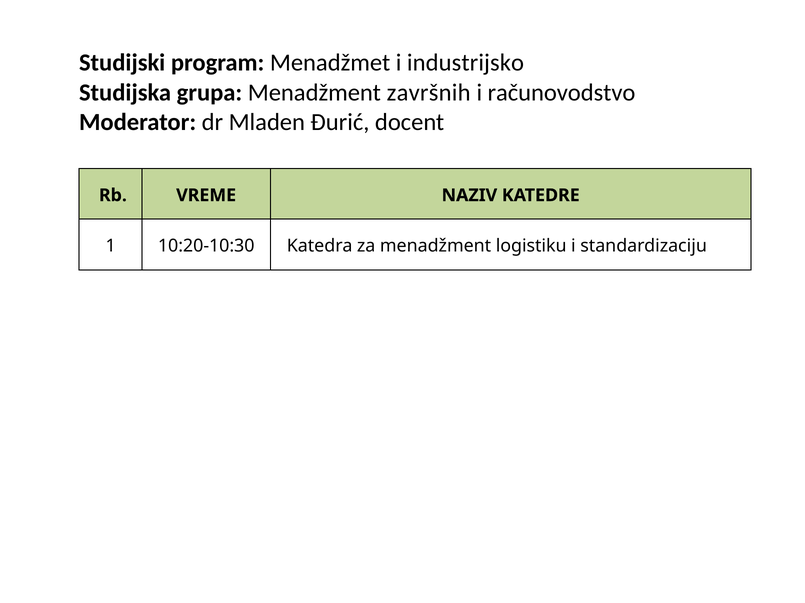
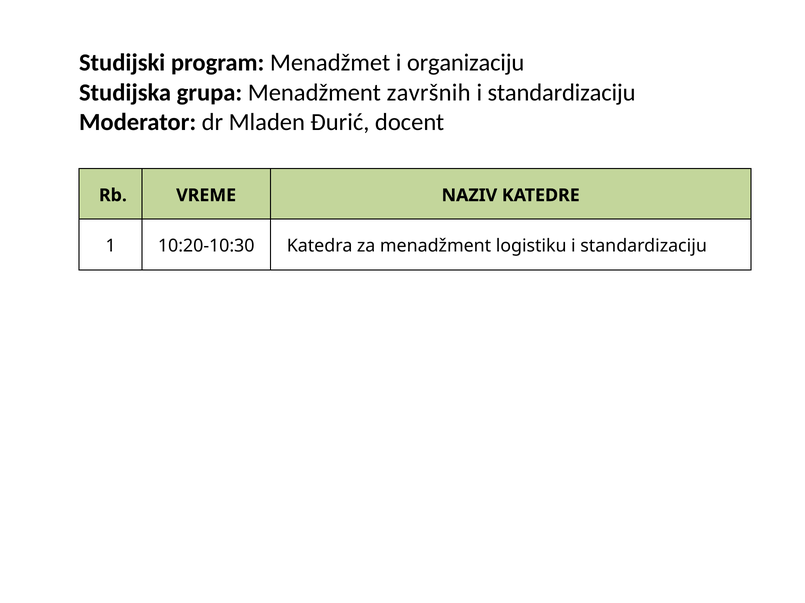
industrijsko: industrijsko -> organizaciju
računovodstvo at (561, 93): računovodstvo -> standardizaciju
